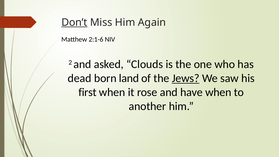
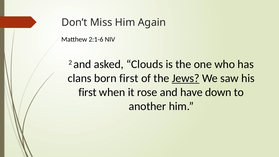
Don’t underline: present -> none
dead: dead -> clans
born land: land -> first
have when: when -> down
